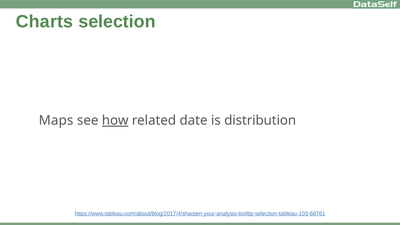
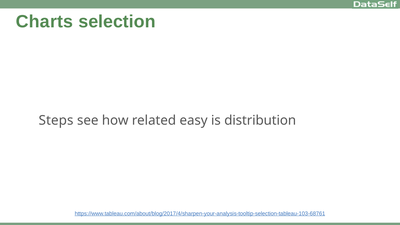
Maps: Maps -> Steps
how underline: present -> none
date: date -> easy
